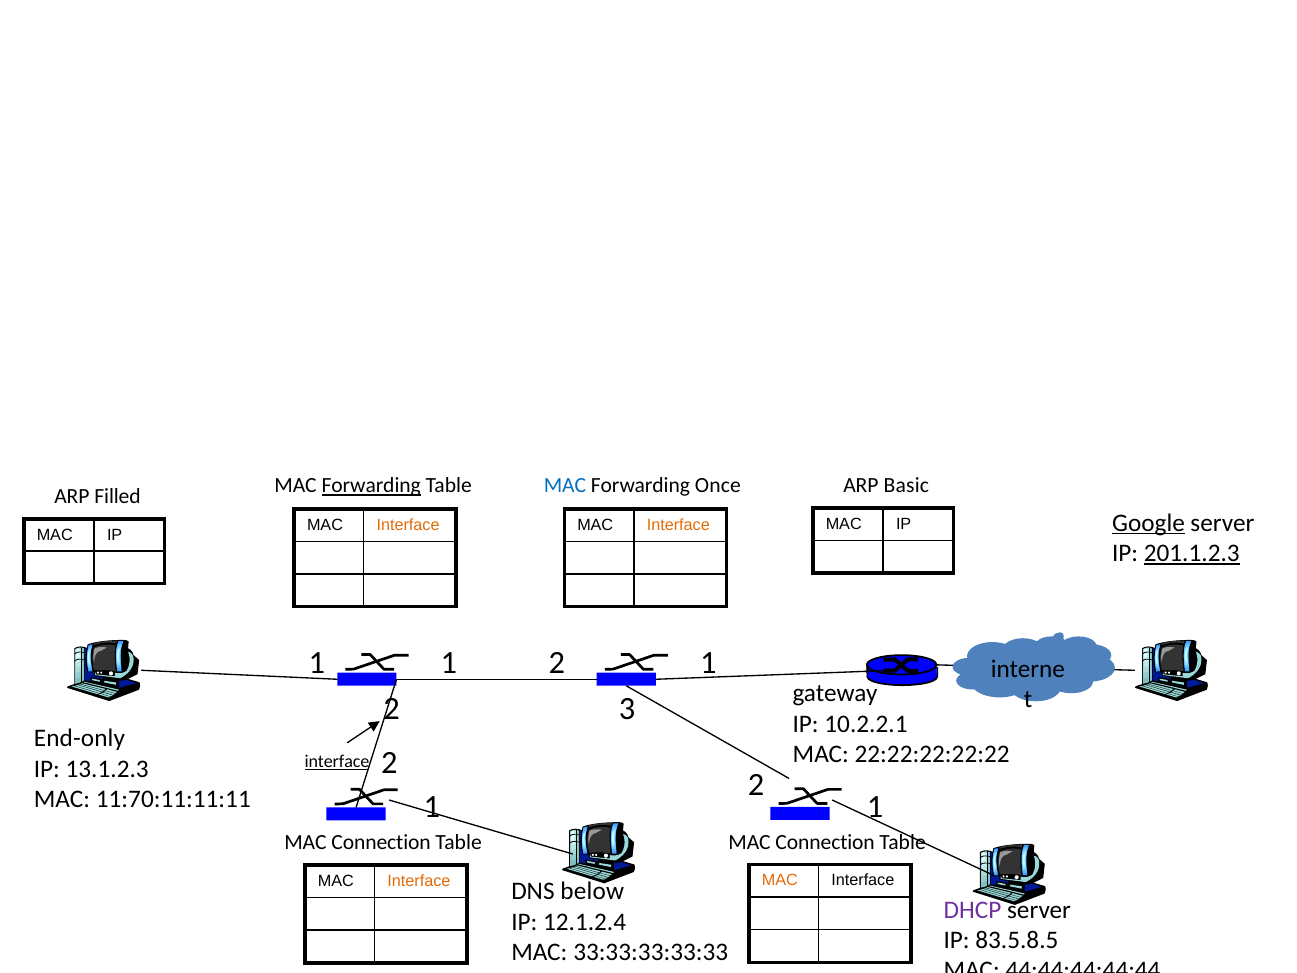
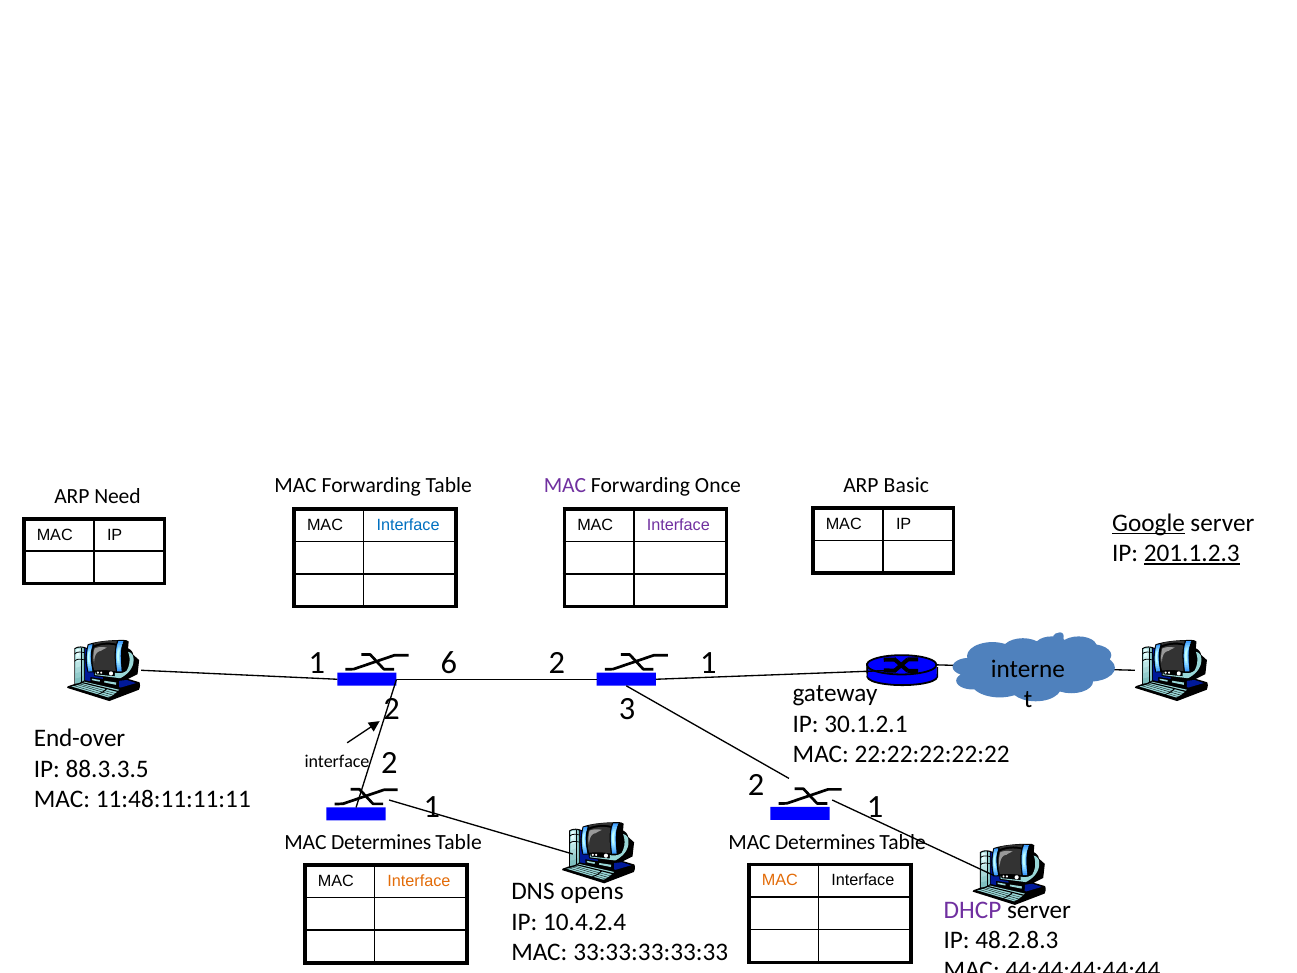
Forwarding at (371, 486) underline: present -> none
MAC at (565, 486) colour: blue -> purple
Filled: Filled -> Need
Interface at (408, 525) colour: orange -> blue
Interface at (678, 525) colour: orange -> purple
1 1: 1 -> 6
10.2.2.1: 10.2.2.1 -> 30.1.2.1
End-only: End-only -> End-over
interface at (337, 762) underline: present -> none
13.1.2.3: 13.1.2.3 -> 88.3.3.5
11:70:11:11:11: 11:70:11:11:11 -> 11:48:11:11:11
Connection at (825, 842): Connection -> Determines
Connection at (381, 842): Connection -> Determines
below: below -> opens
12.1.2.4: 12.1.2.4 -> 10.4.2.4
83.5.8.5: 83.5.8.5 -> 48.2.8.3
